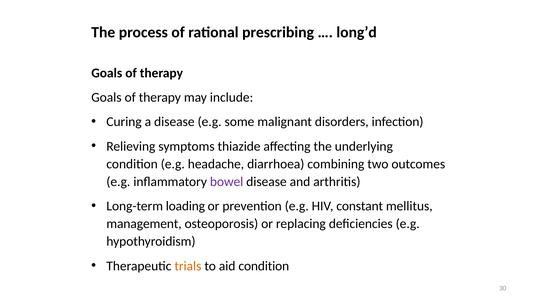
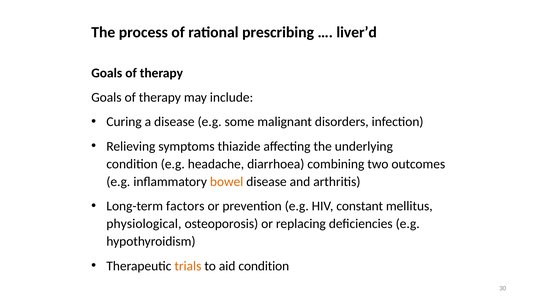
long’d: long’d -> liver’d
bowel colour: purple -> orange
loading: loading -> factors
management: management -> physiological
